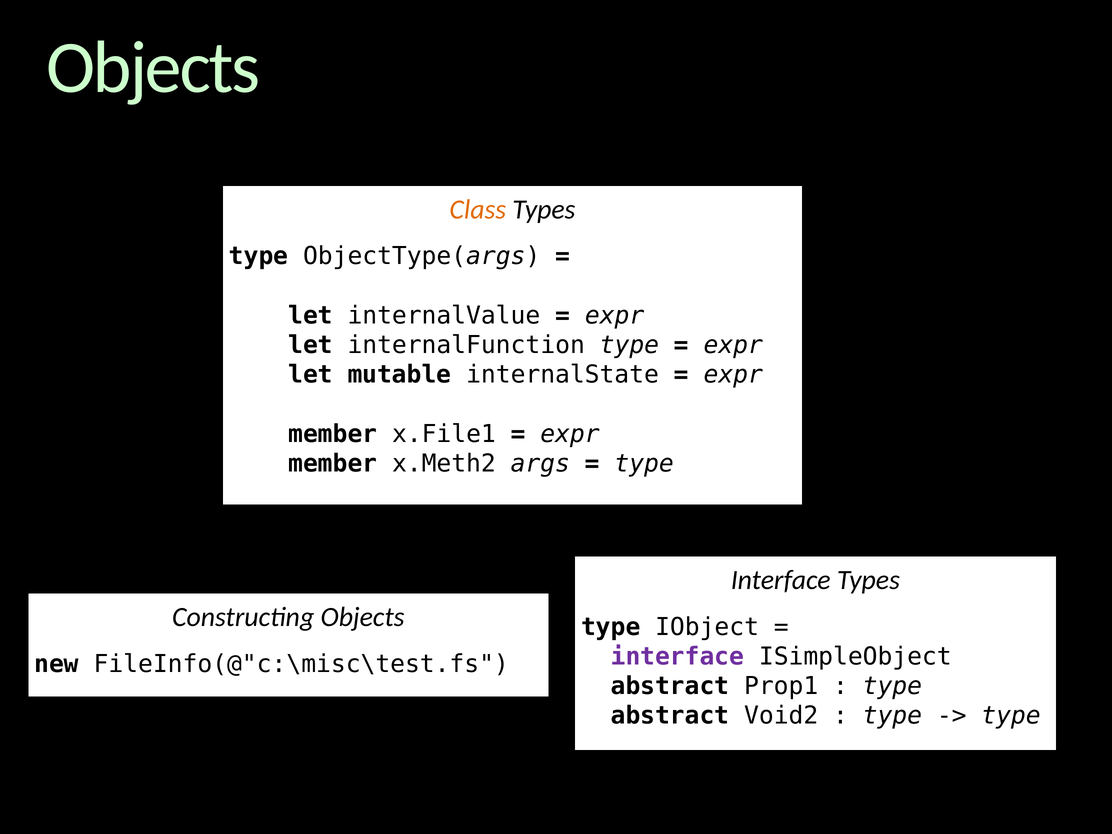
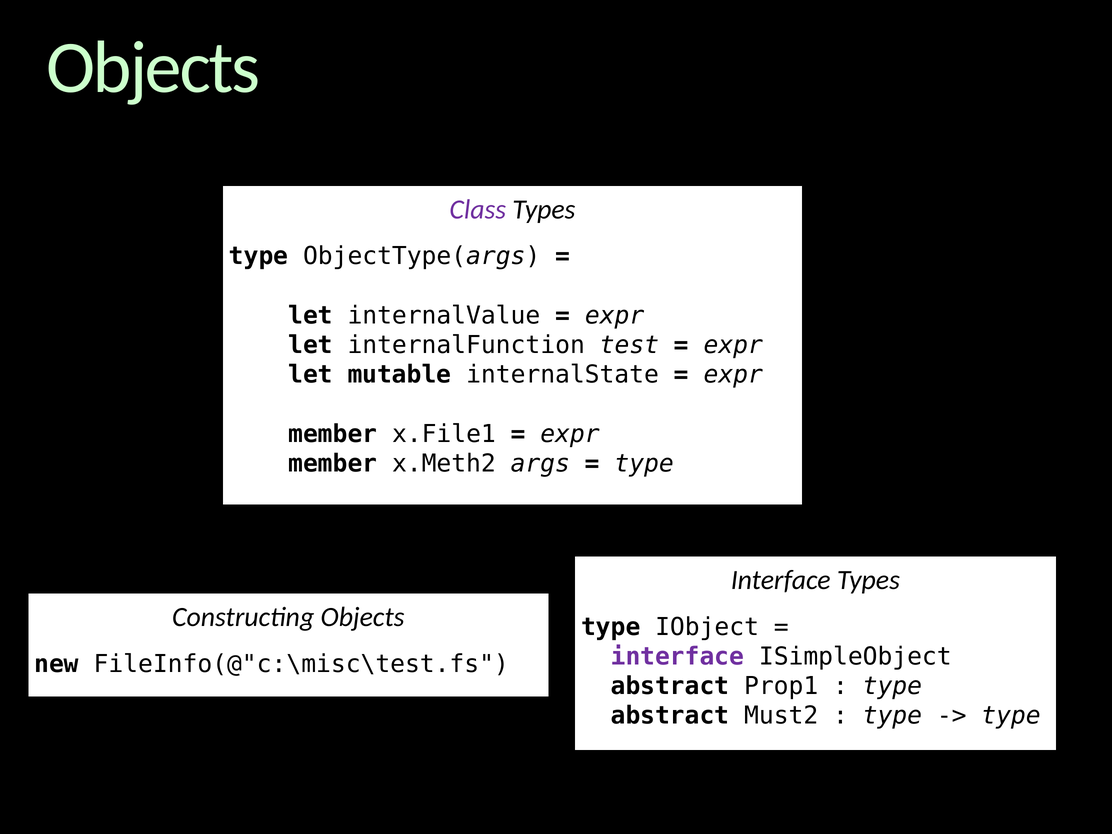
Class colour: orange -> purple
internalFunction type: type -> test
Void2: Void2 -> Must2
